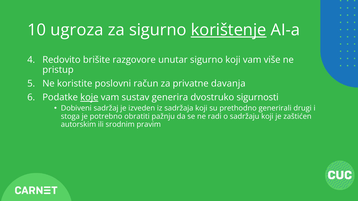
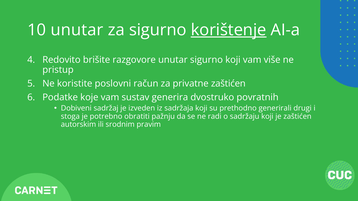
10 ugroza: ugroza -> unutar
privatne davanja: davanja -> zaštićen
koje underline: present -> none
sigurnosti: sigurnosti -> povratnih
